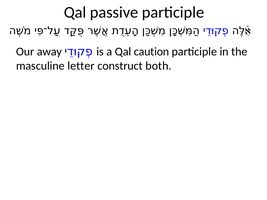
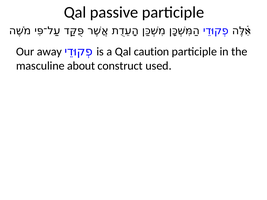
letter: letter -> about
both: both -> used
